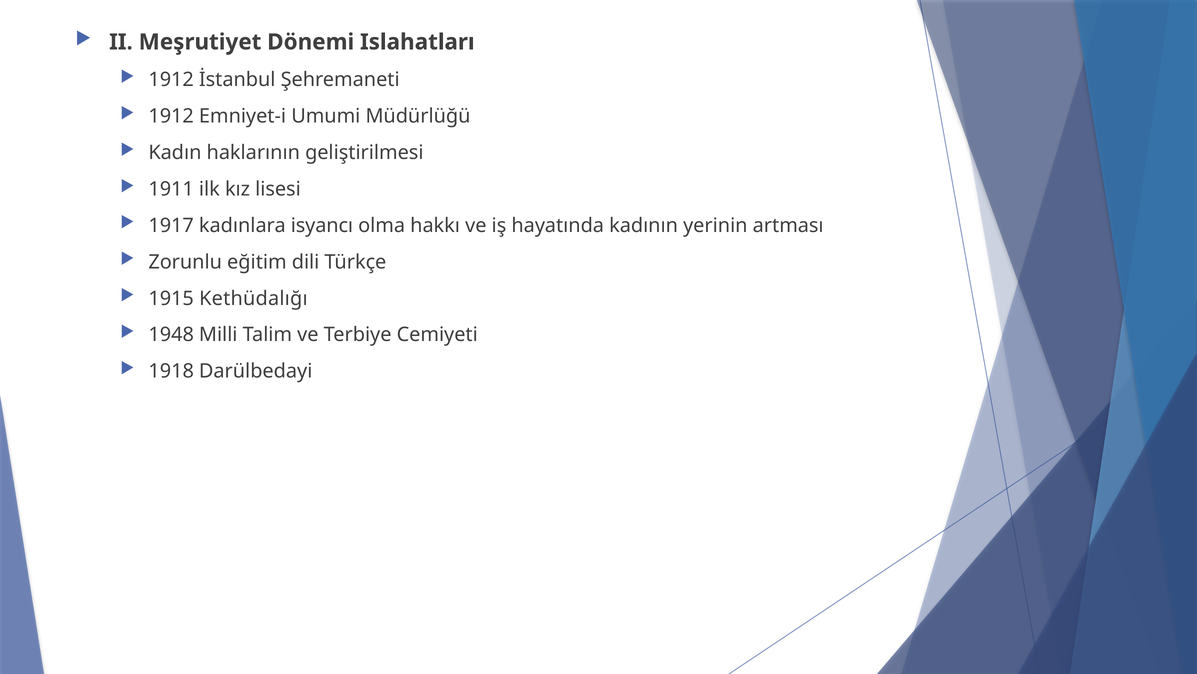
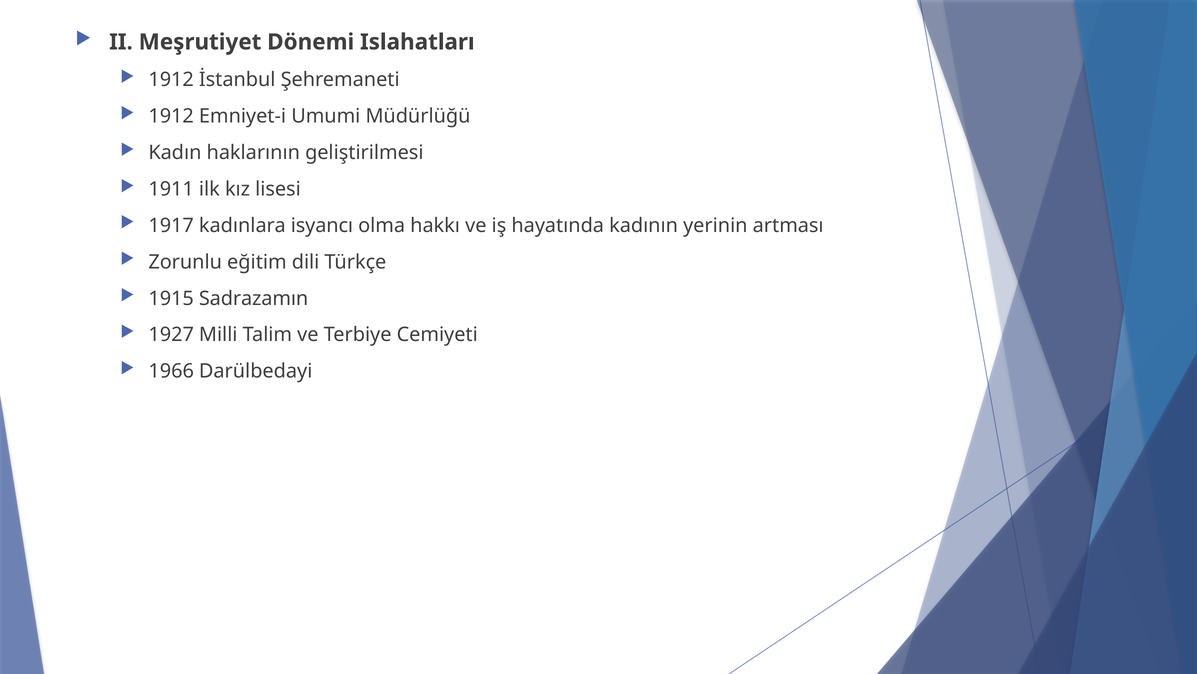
Kethüdalığı: Kethüdalığı -> Sadrazamın
1948: 1948 -> 1927
1918: 1918 -> 1966
